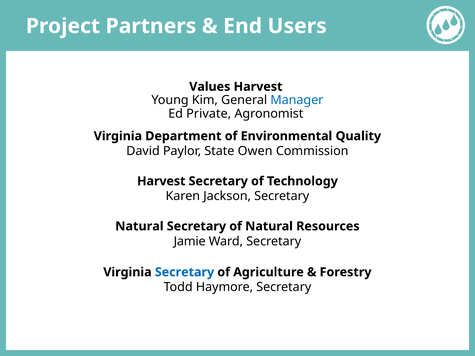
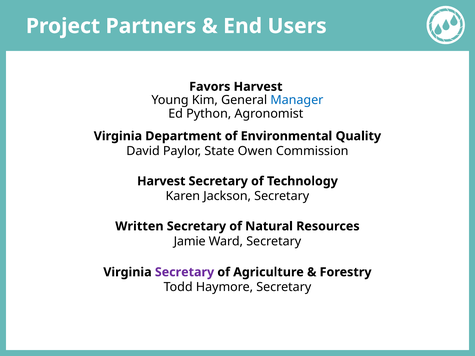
Values: Values -> Favors
Private: Private -> Python
Natural at (139, 226): Natural -> Written
Secretary at (185, 272) colour: blue -> purple
